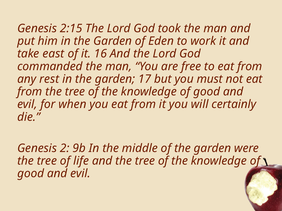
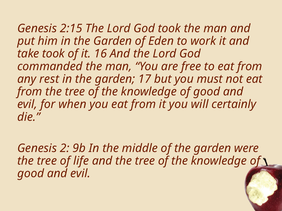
take east: east -> took
